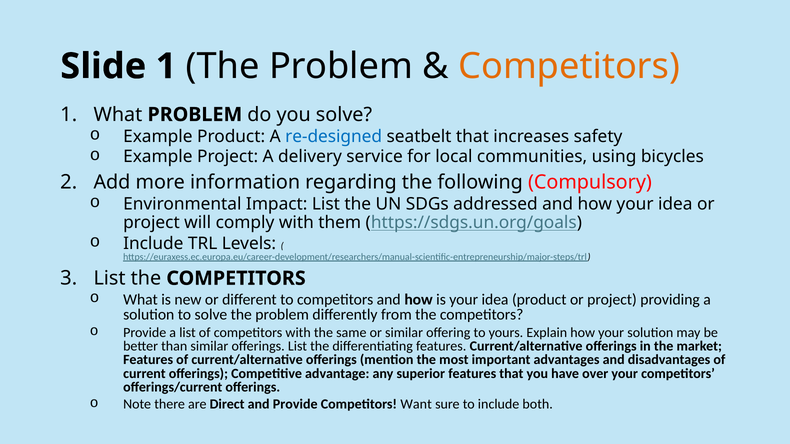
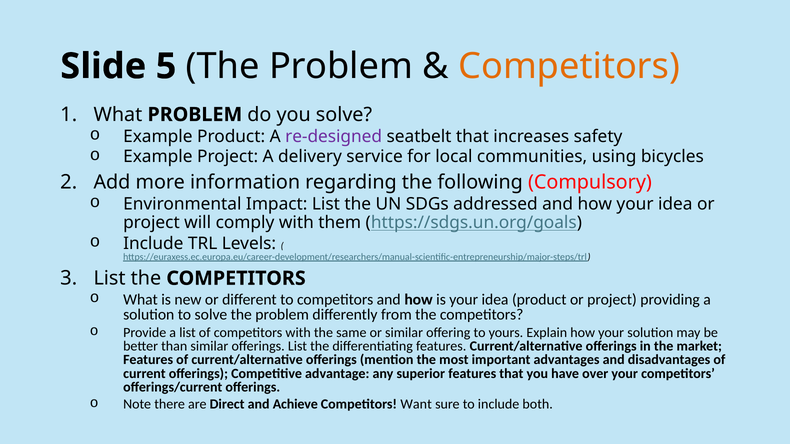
Slide 1: 1 -> 5
re-designed colour: blue -> purple
and Provide: Provide -> Achieve
